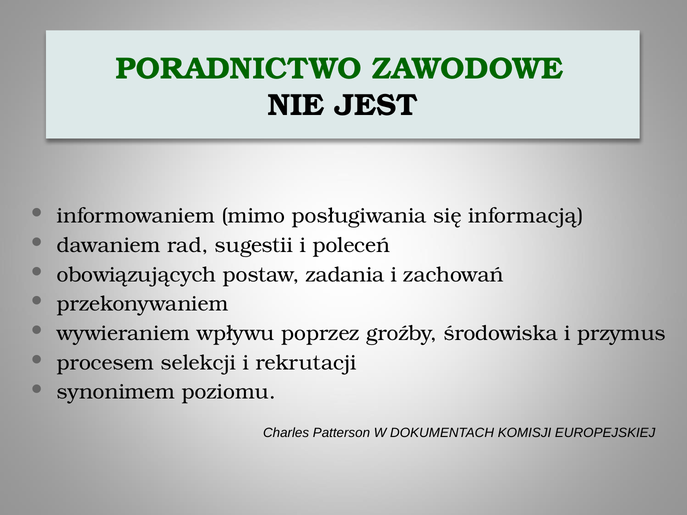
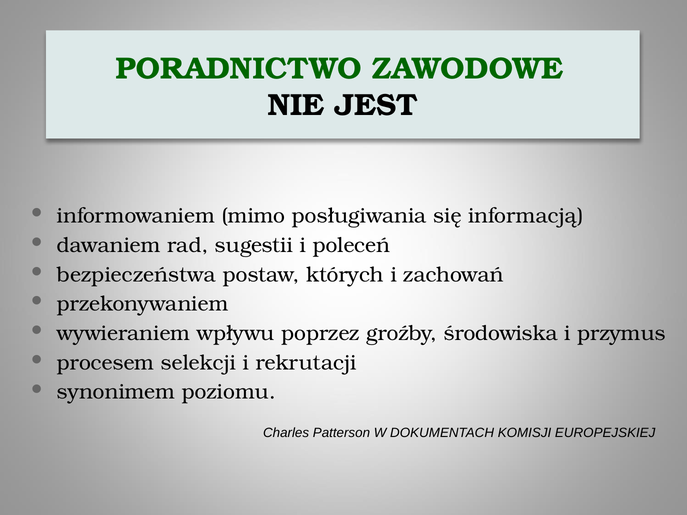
obowiązujących: obowiązujących -> bezpieczeństwa
zadania: zadania -> których
